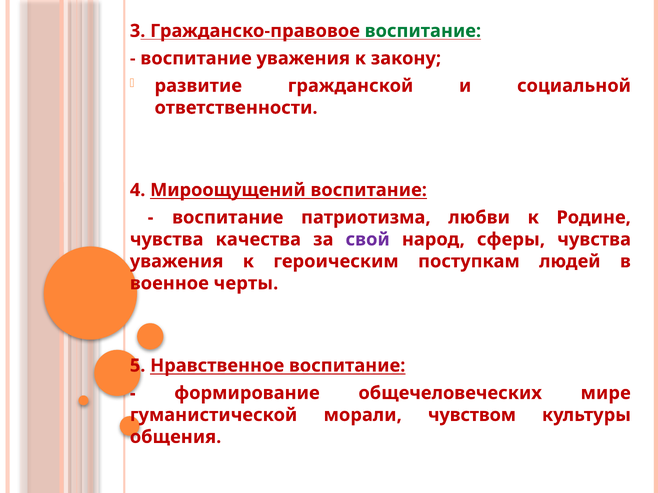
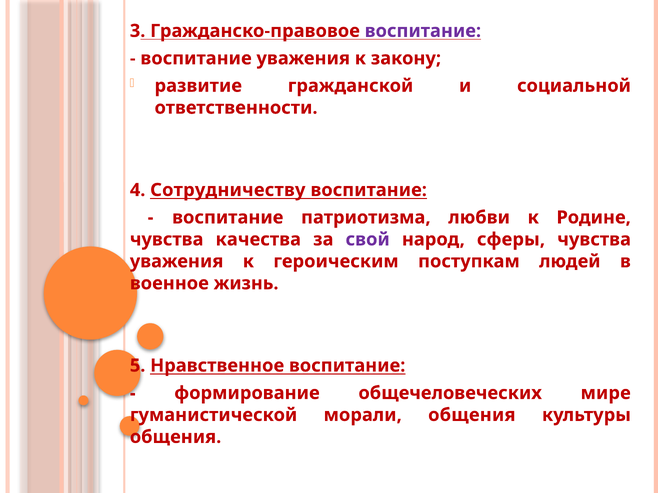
воспитание at (423, 31) colour: green -> purple
Мироощущений: Мироощущений -> Сотрудничеству
черты: черты -> жизнь
морали чувством: чувством -> общения
